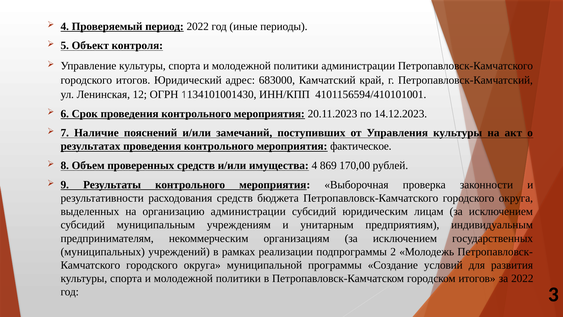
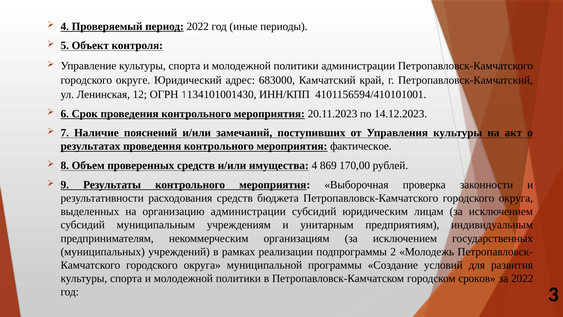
городского итогов: итогов -> округе
городском итогов: итогов -> сроков
